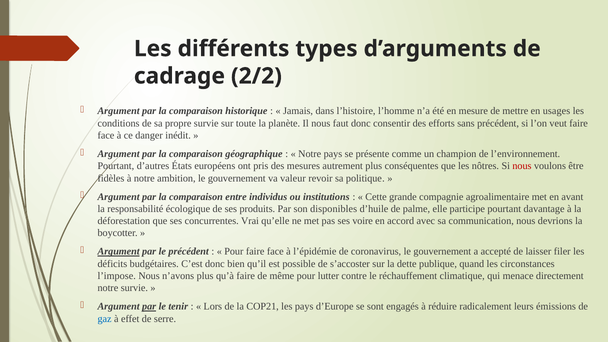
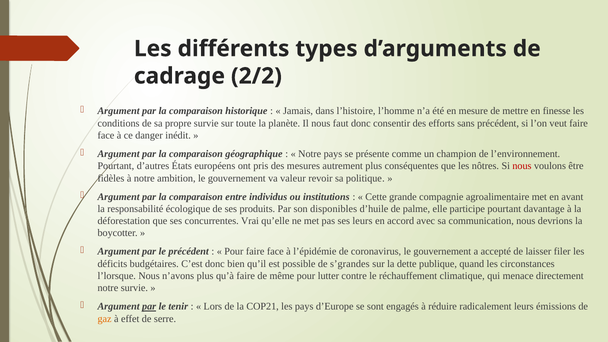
usages: usages -> finesse
ses voire: voire -> leurs
Argument at (119, 252) underline: present -> none
s’accoster: s’accoster -> s’grandes
l’impose: l’impose -> l’lorsque
gaz colour: blue -> orange
